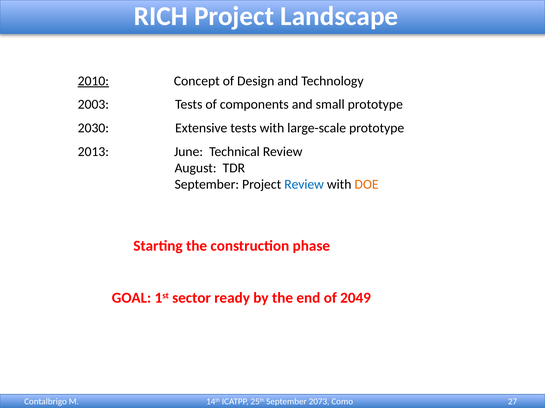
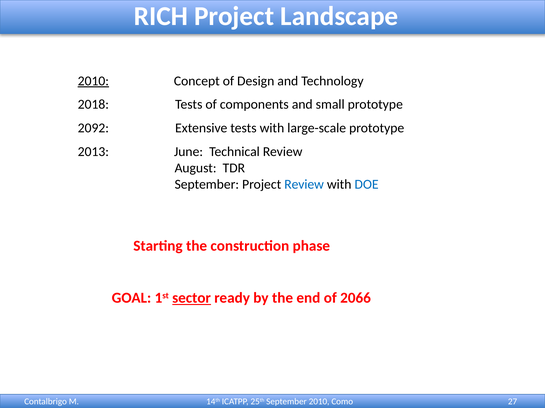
2003: 2003 -> 2018
2030: 2030 -> 2092
DOE colour: orange -> blue
sector underline: none -> present
2049: 2049 -> 2066
September 2073: 2073 -> 2010
